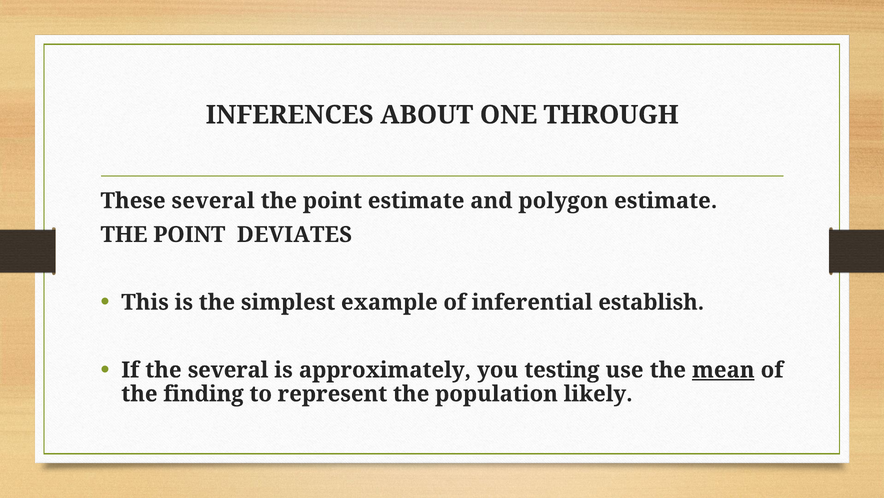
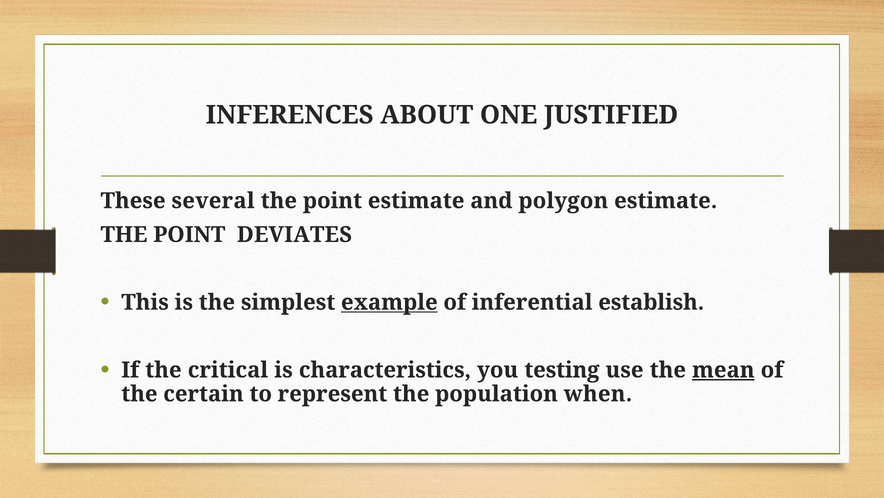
THROUGH: THROUGH -> JUSTIFIED
example underline: none -> present
the several: several -> critical
approximately: approximately -> characteristics
finding: finding -> certain
likely: likely -> when
